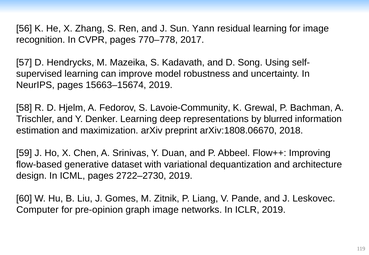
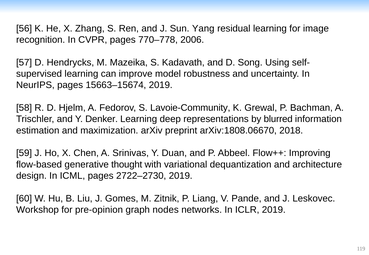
Yann: Yann -> Yang
2017: 2017 -> 2006
dataset: dataset -> thought
Computer: Computer -> Workshop
graph image: image -> nodes
